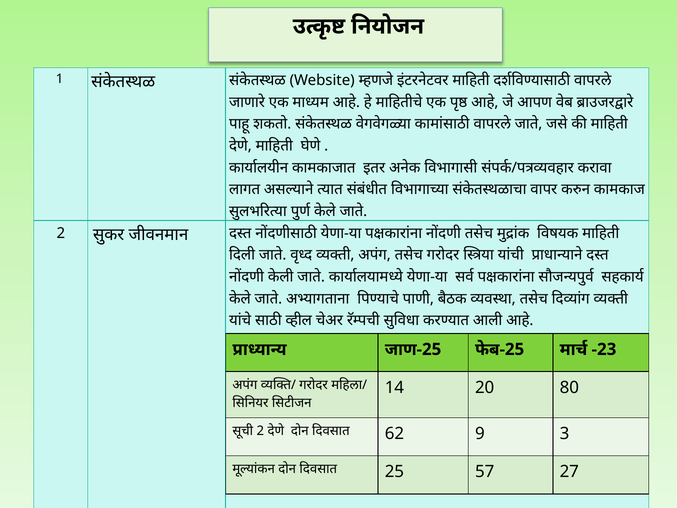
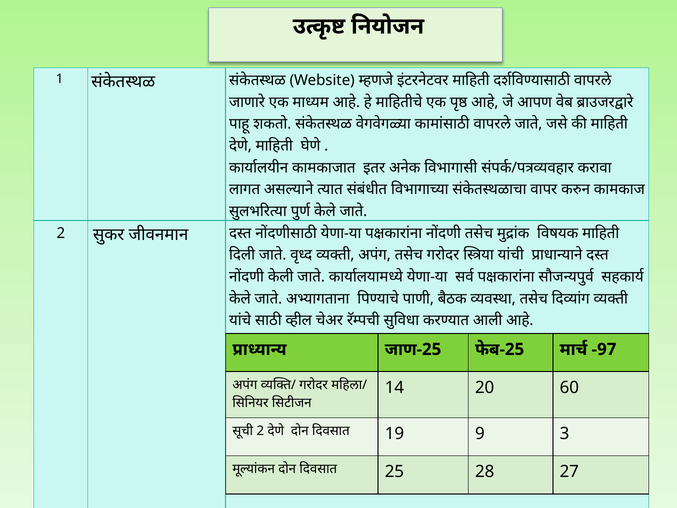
-23: -23 -> -97
80: 80 -> 60
62: 62 -> 19
57: 57 -> 28
